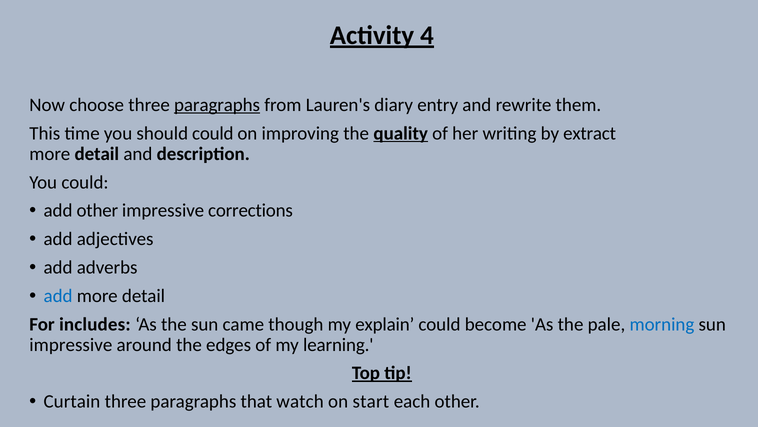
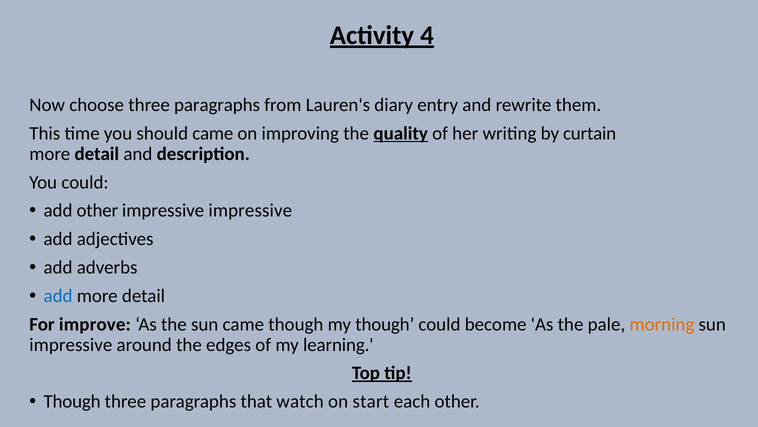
paragraphs at (217, 105) underline: present -> none
should could: could -> came
extract: extract -> curtain
impressive corrections: corrections -> impressive
includes: includes -> improve
my explain: explain -> though
morning colour: blue -> orange
Curtain at (72, 401): Curtain -> Though
